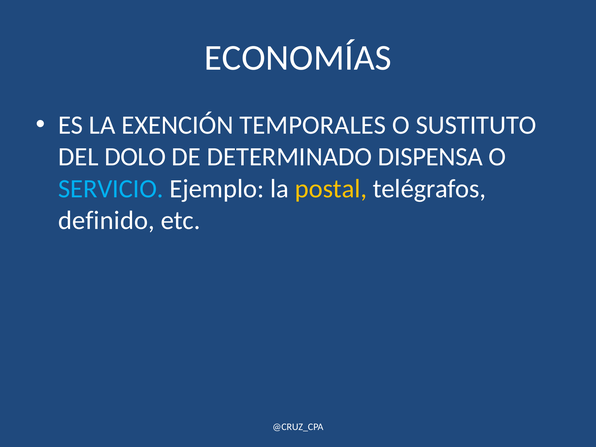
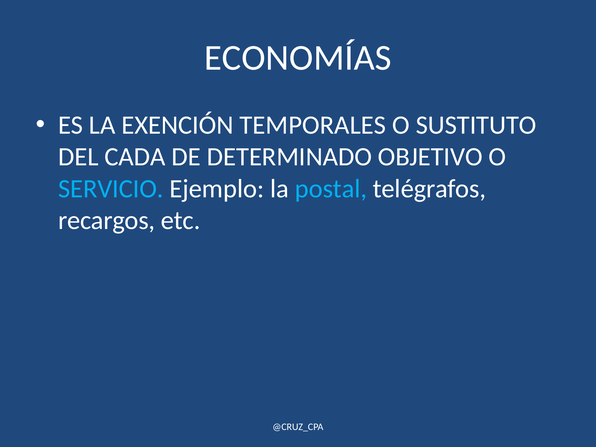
DOLO: DOLO -> CADA
DISPENSA: DISPENSA -> OBJETIVO
postal colour: yellow -> light blue
definido: definido -> recargos
